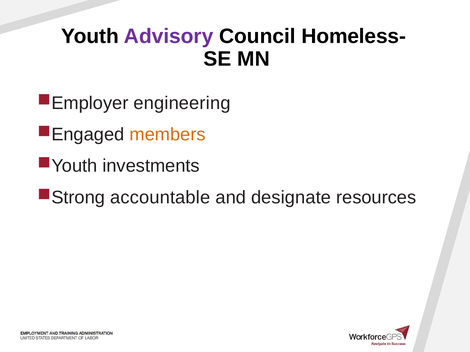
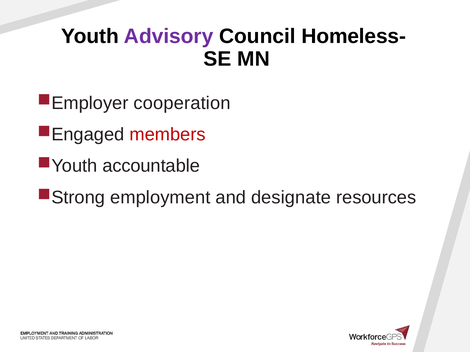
engineering: engineering -> cooperation
members colour: orange -> red
investments: investments -> accountable
accountable: accountable -> employment
